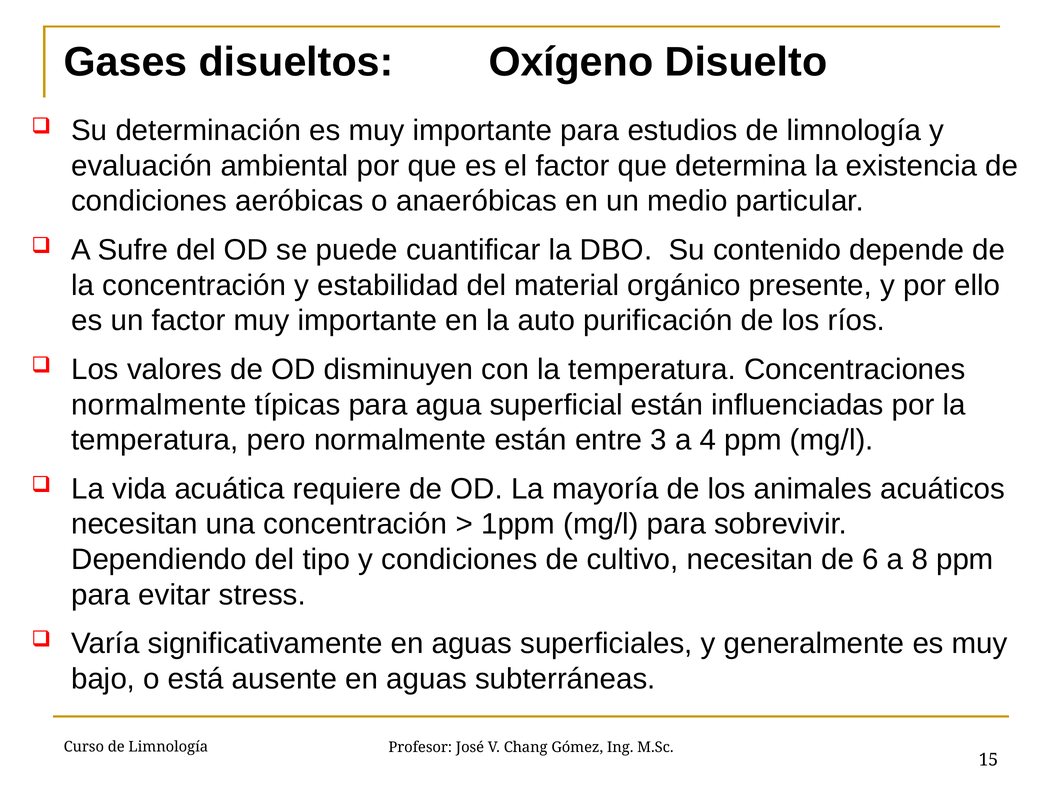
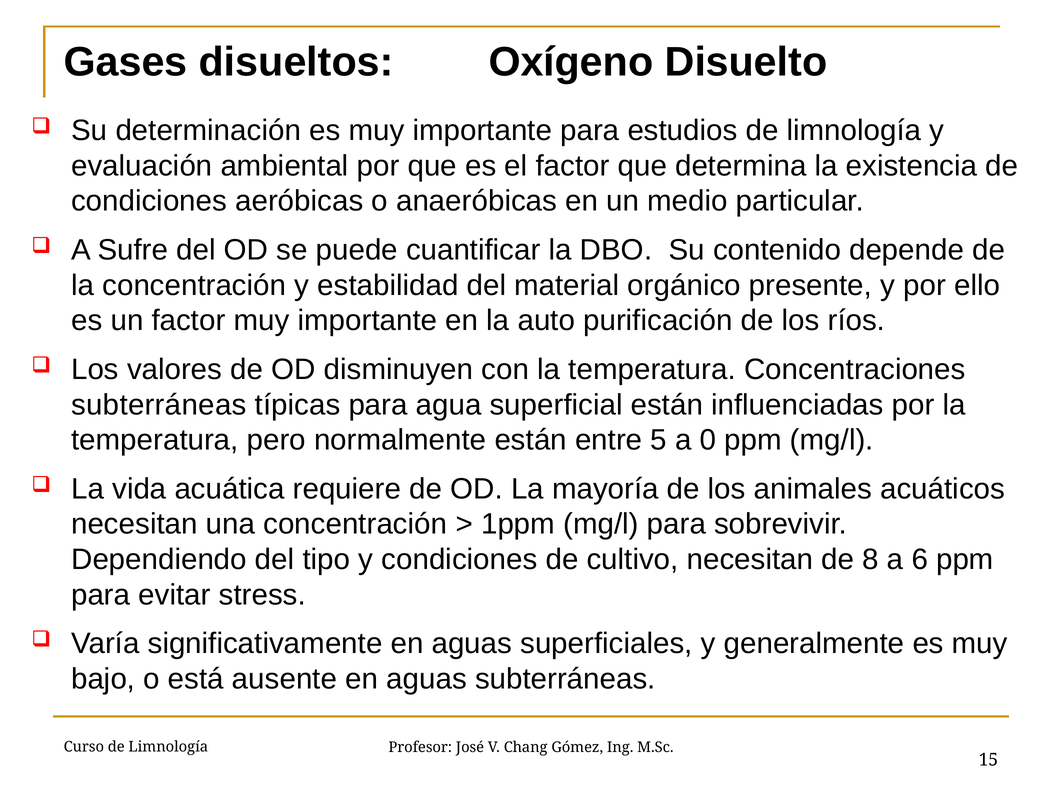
normalmente at (159, 405): normalmente -> subterráneas
3: 3 -> 5
4: 4 -> 0
6: 6 -> 8
8: 8 -> 6
